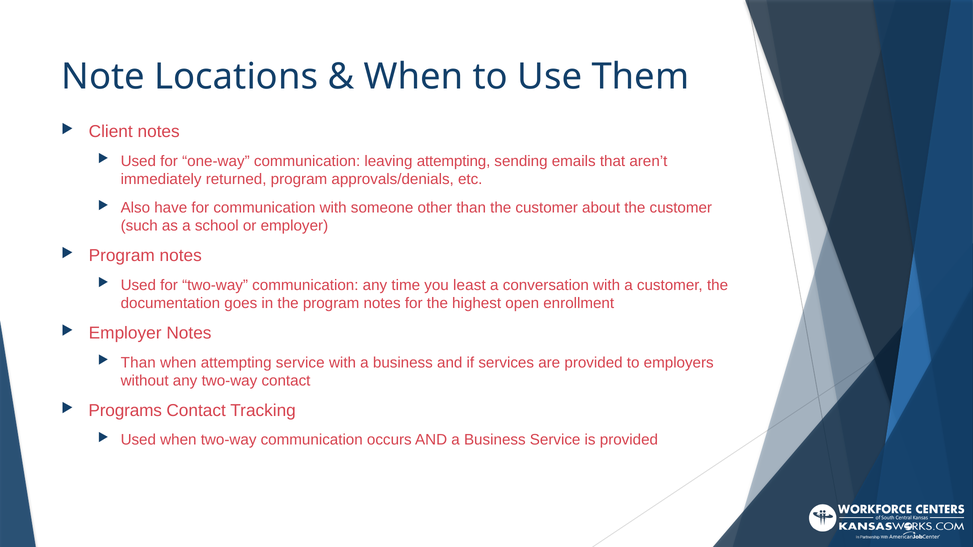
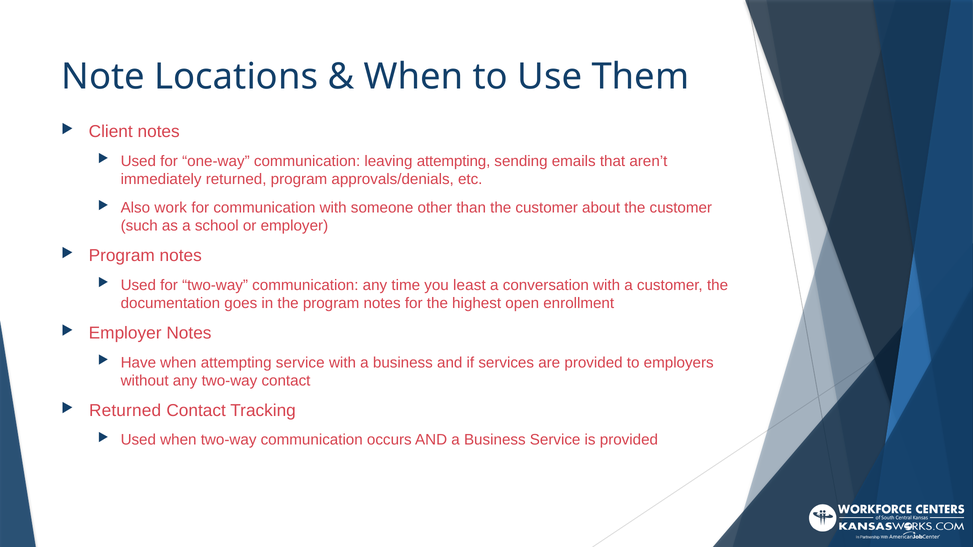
have: have -> work
Than at (138, 363): Than -> Have
Programs at (125, 411): Programs -> Returned
